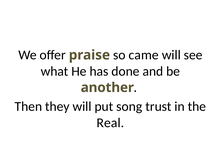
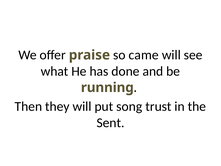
another: another -> running
Real: Real -> Sent
